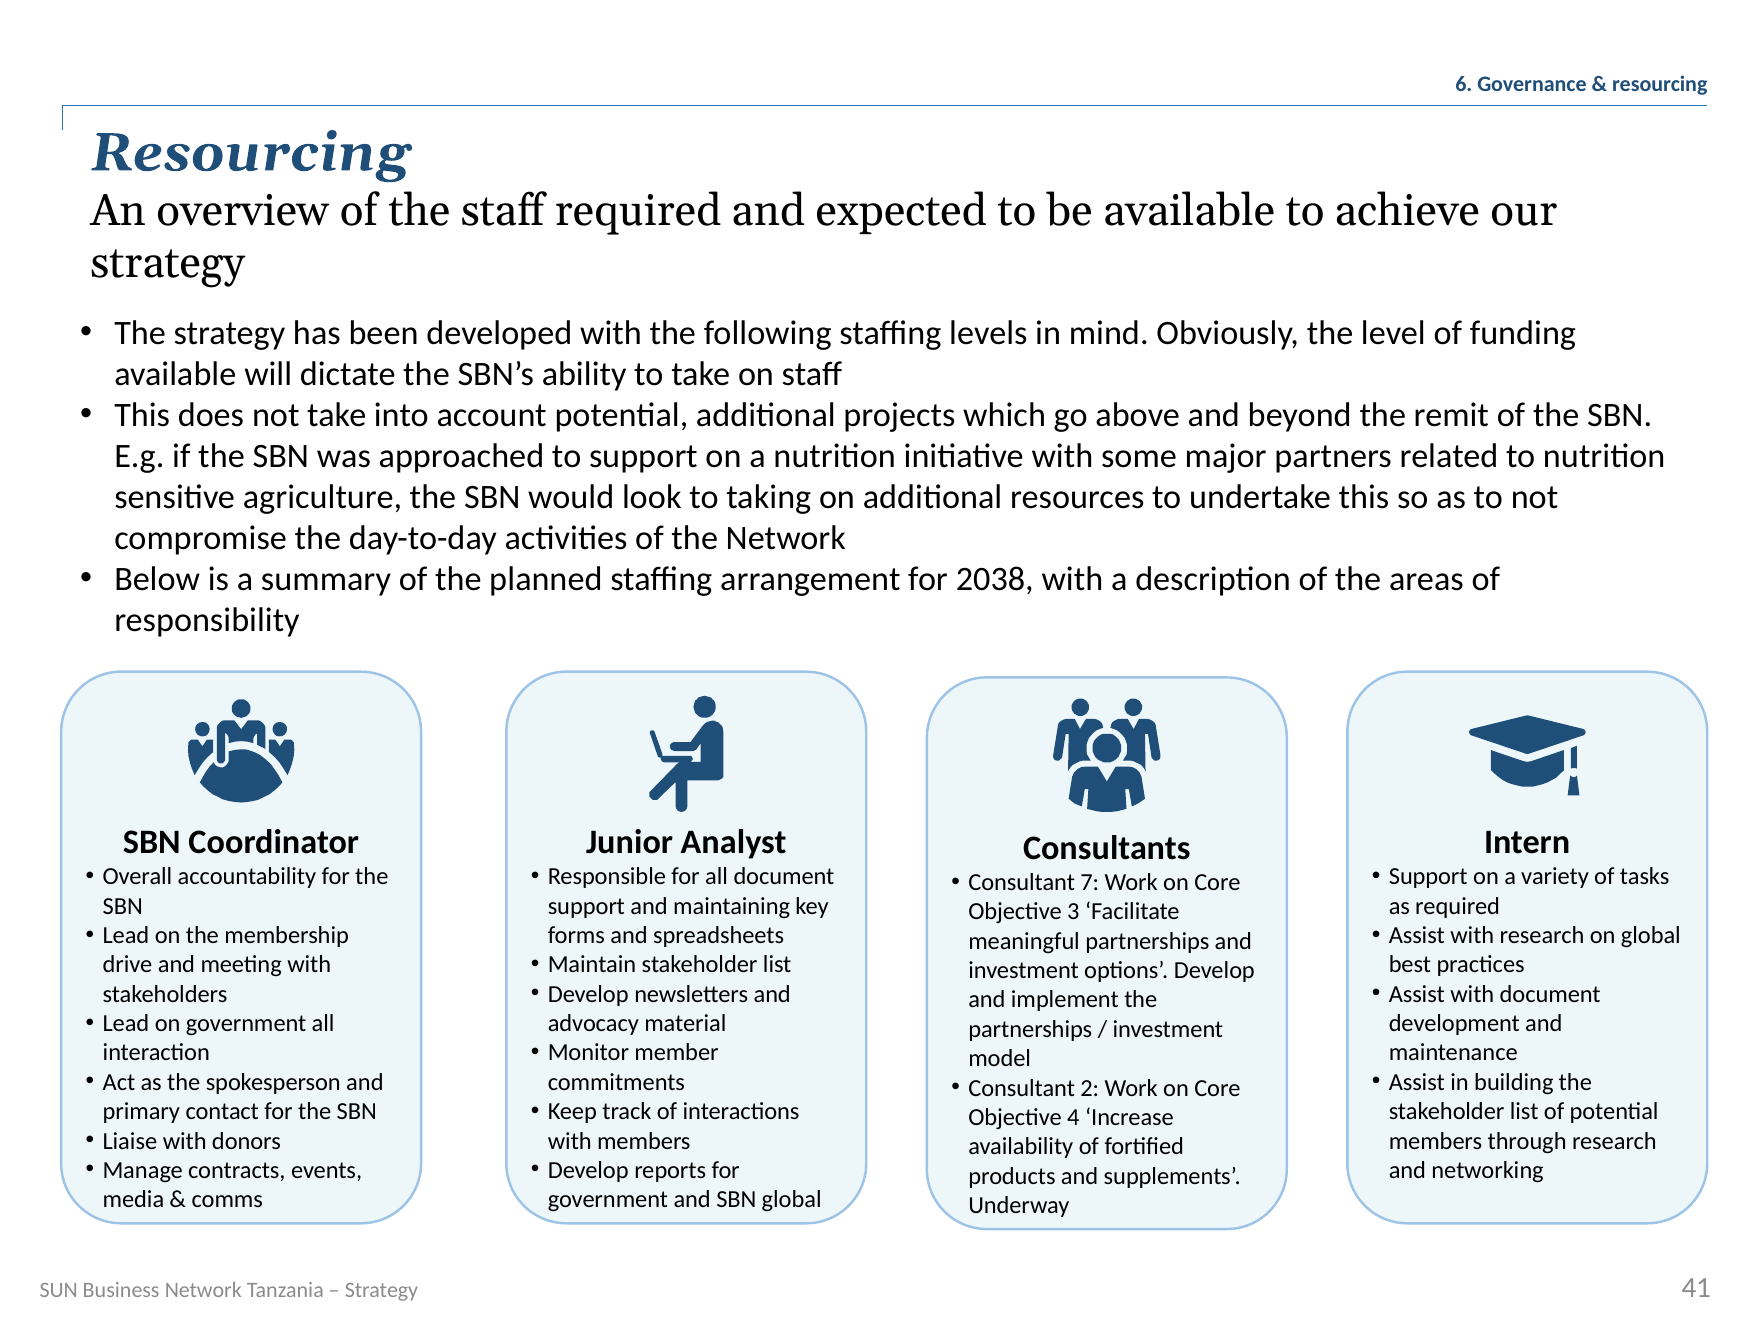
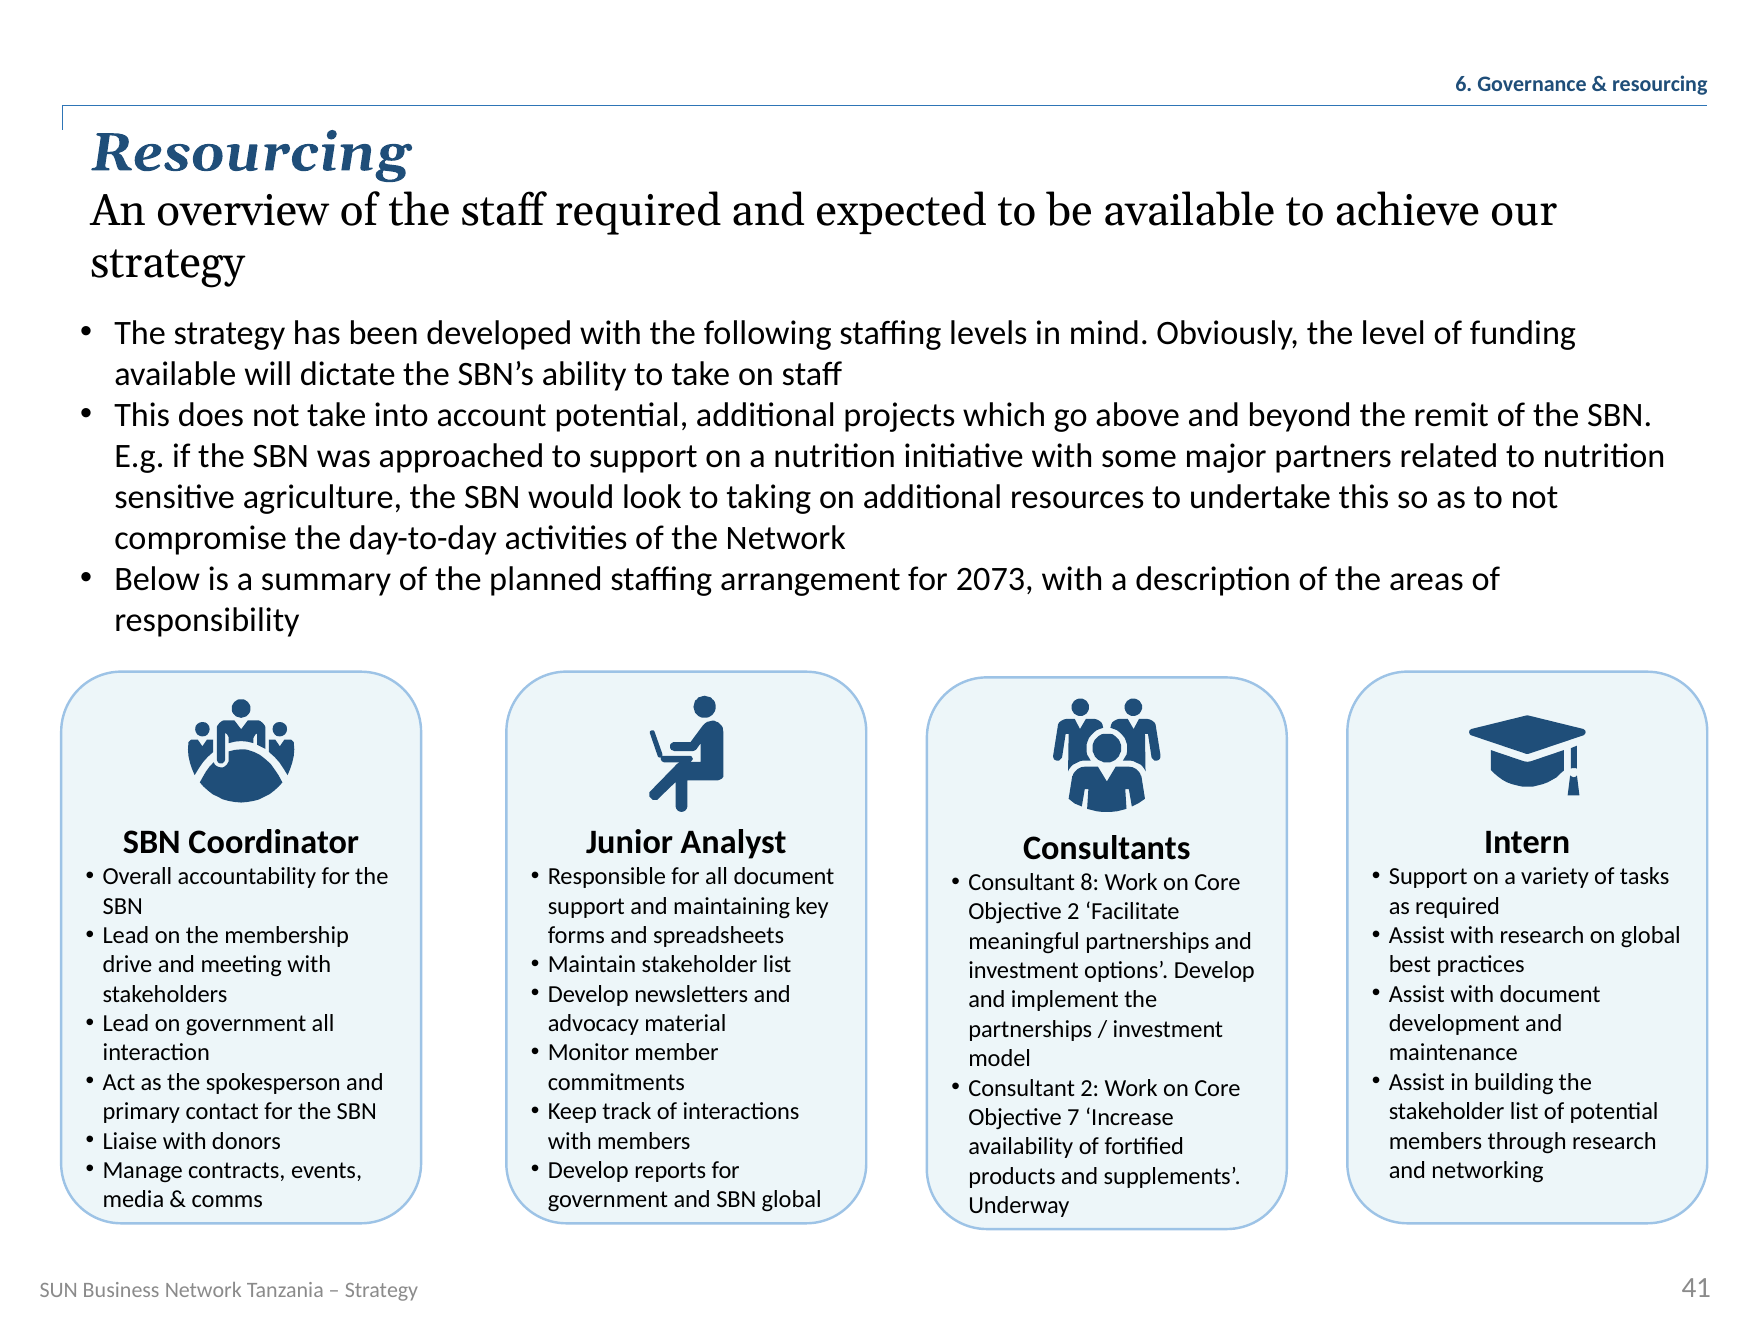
2038: 2038 -> 2073
7: 7 -> 8
Objective 3: 3 -> 2
4: 4 -> 7
